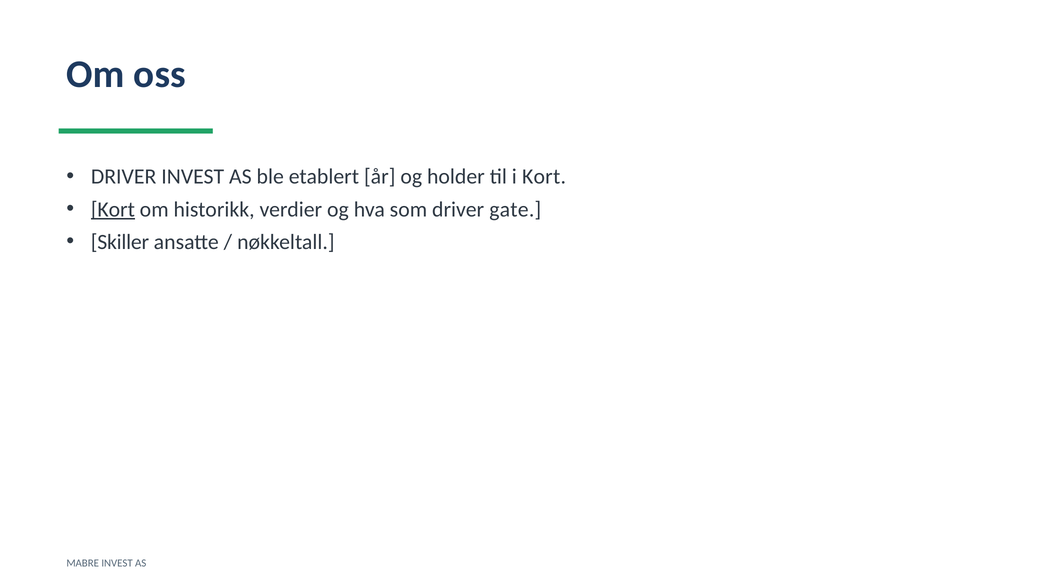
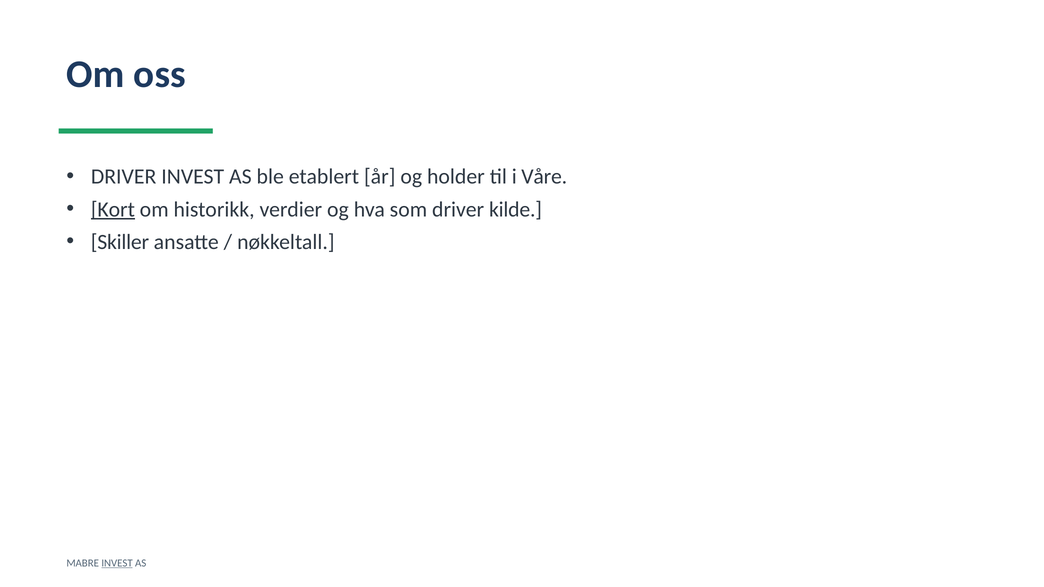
i Kort: Kort -> Våre
gate: gate -> kilde
INVEST at (117, 563) underline: none -> present
